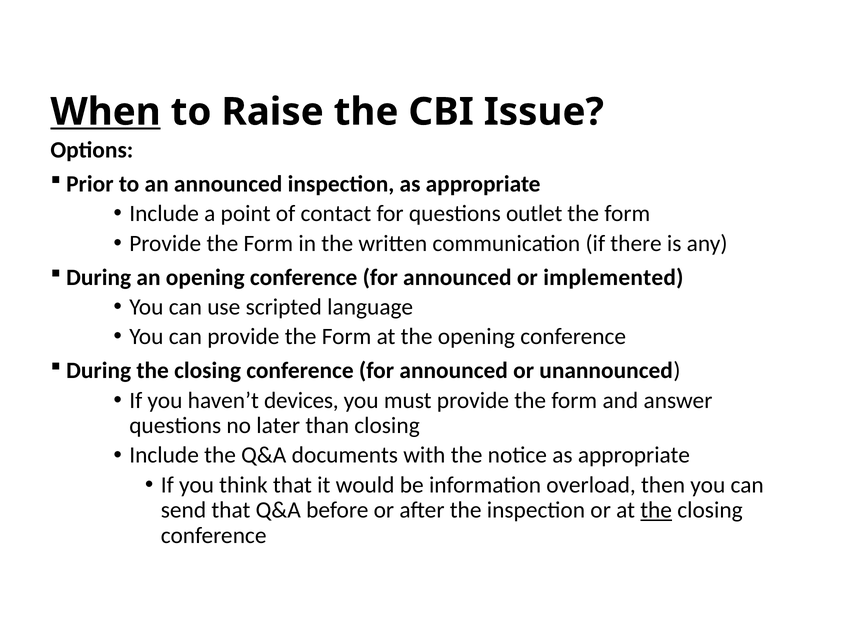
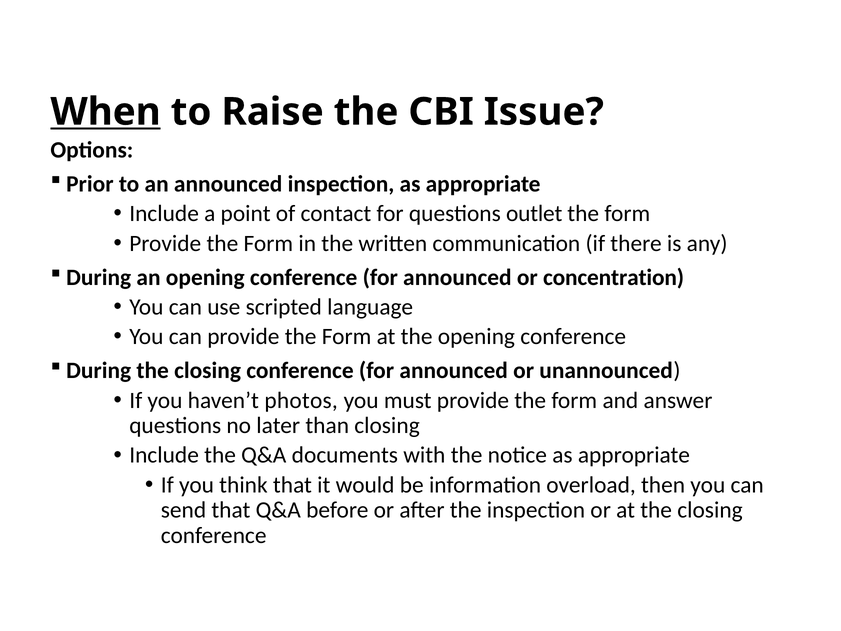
implemented: implemented -> concentration
devices: devices -> photos
the at (656, 510) underline: present -> none
